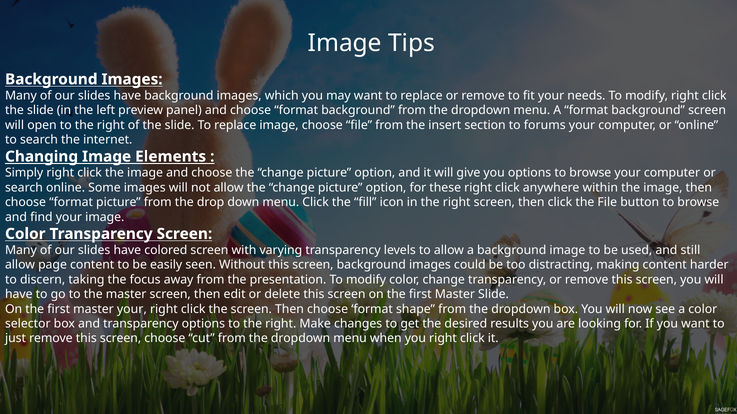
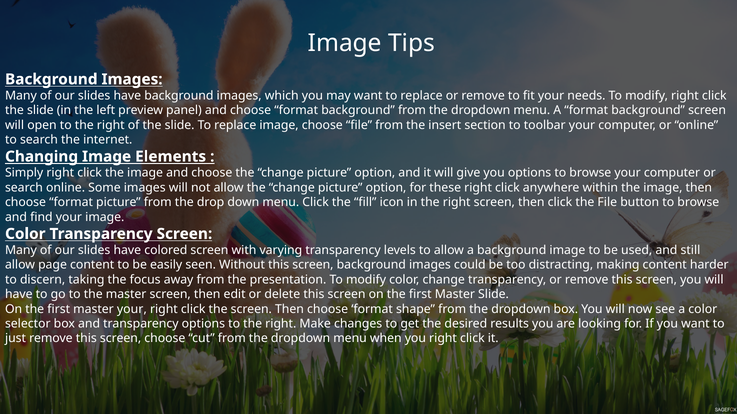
forums: forums -> toolbar
